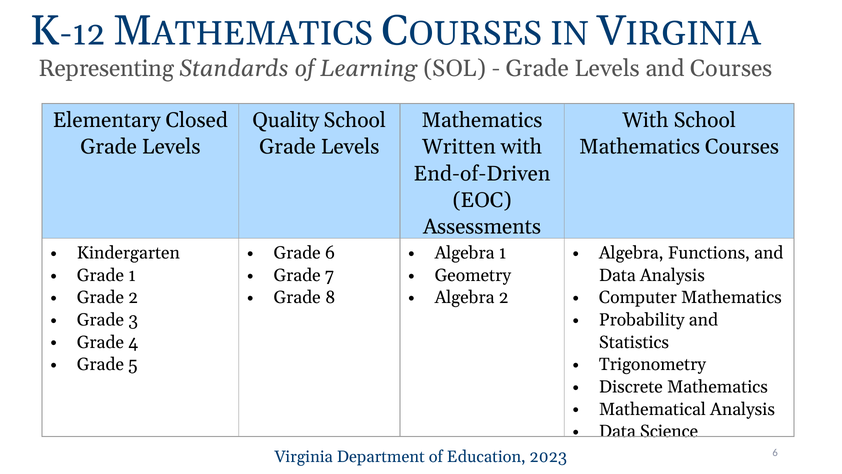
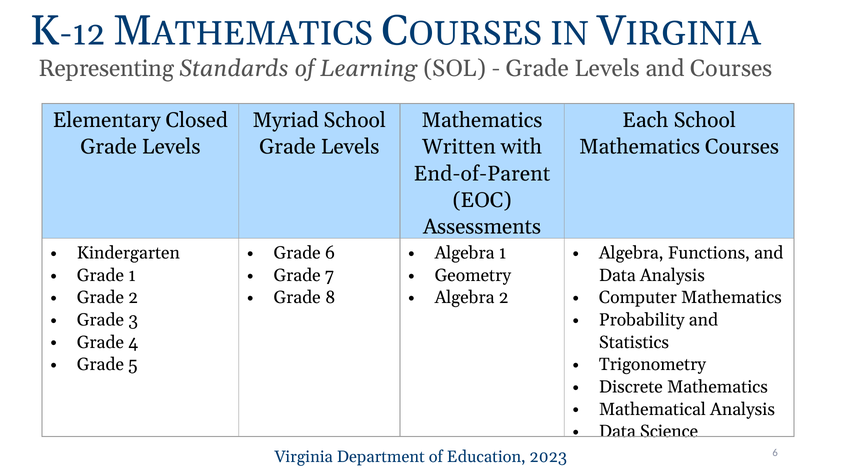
Quality: Quality -> Myriad
With at (645, 120): With -> Each
End-of-Driven: End-of-Driven -> End-of-Parent
